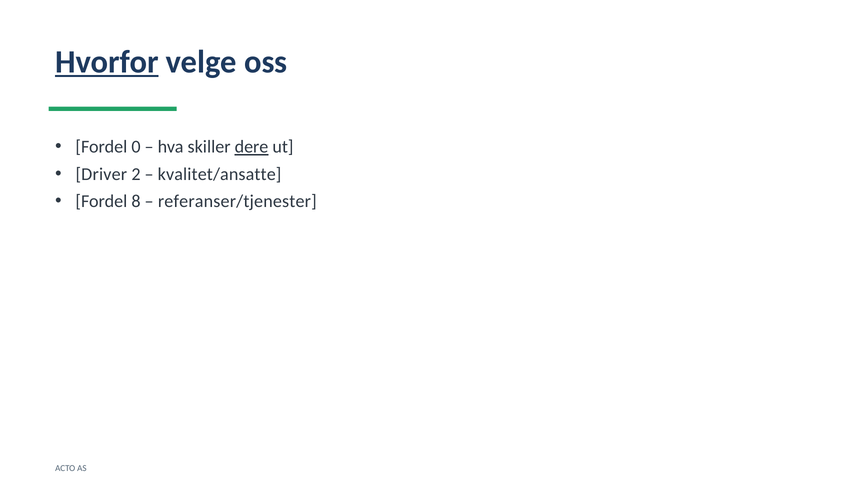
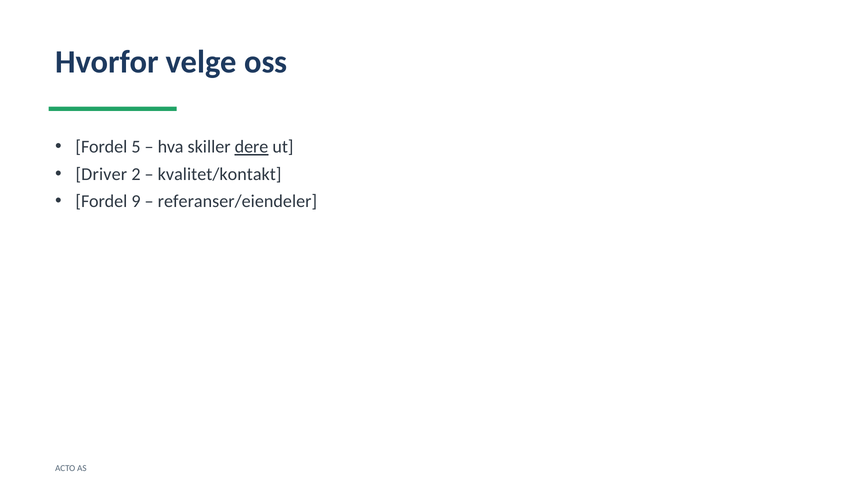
Hvorfor underline: present -> none
0: 0 -> 5
kvalitet/ansatte: kvalitet/ansatte -> kvalitet/kontakt
8: 8 -> 9
referanser/tjenester: referanser/tjenester -> referanser/eiendeler
